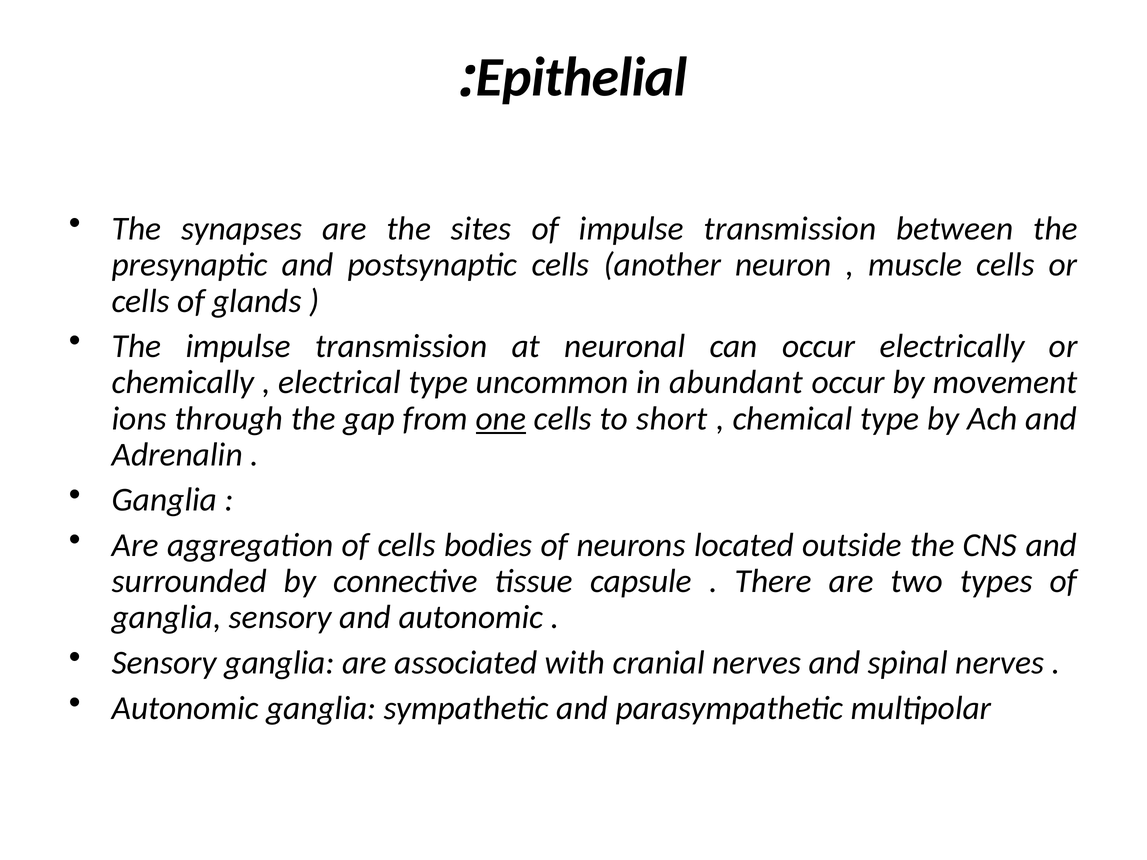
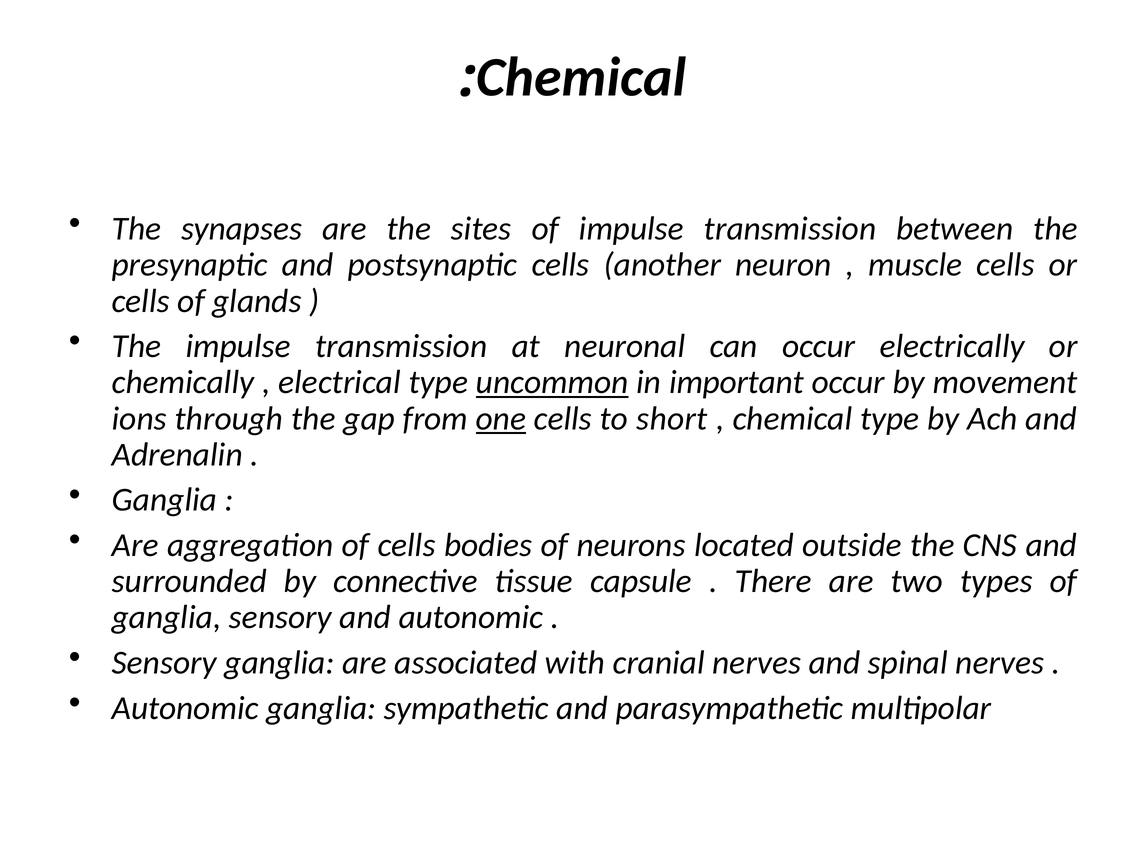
Epithelial at (582, 78): Epithelial -> Chemical
uncommon underline: none -> present
abundant: abundant -> important
